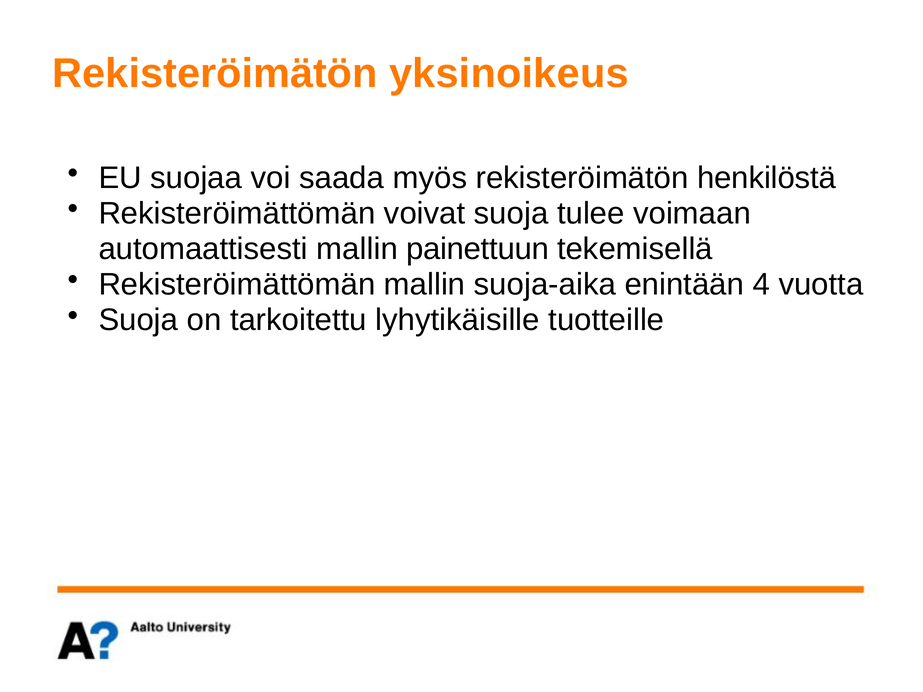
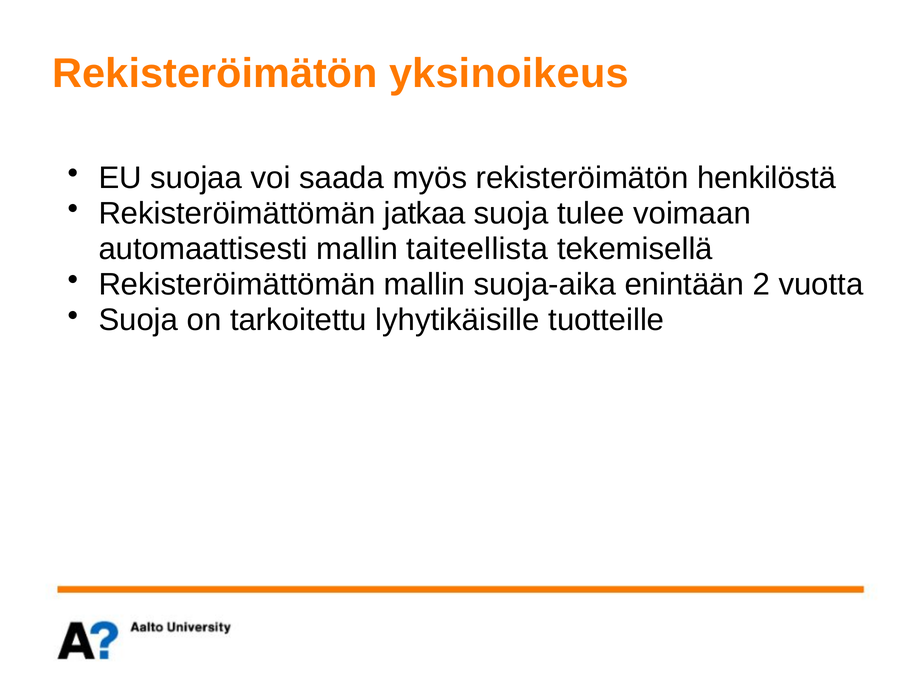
voivat: voivat -> jatkaa
painettuun: painettuun -> taiteellista
4: 4 -> 2
